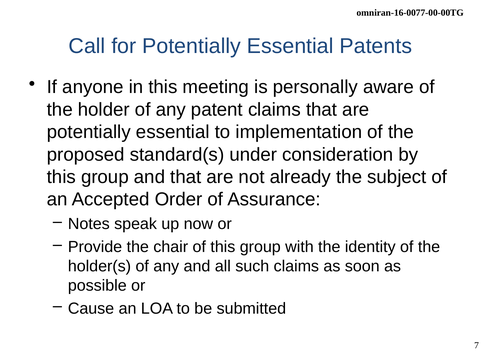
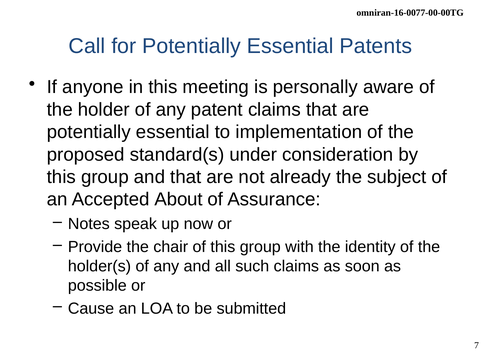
Order: Order -> About
